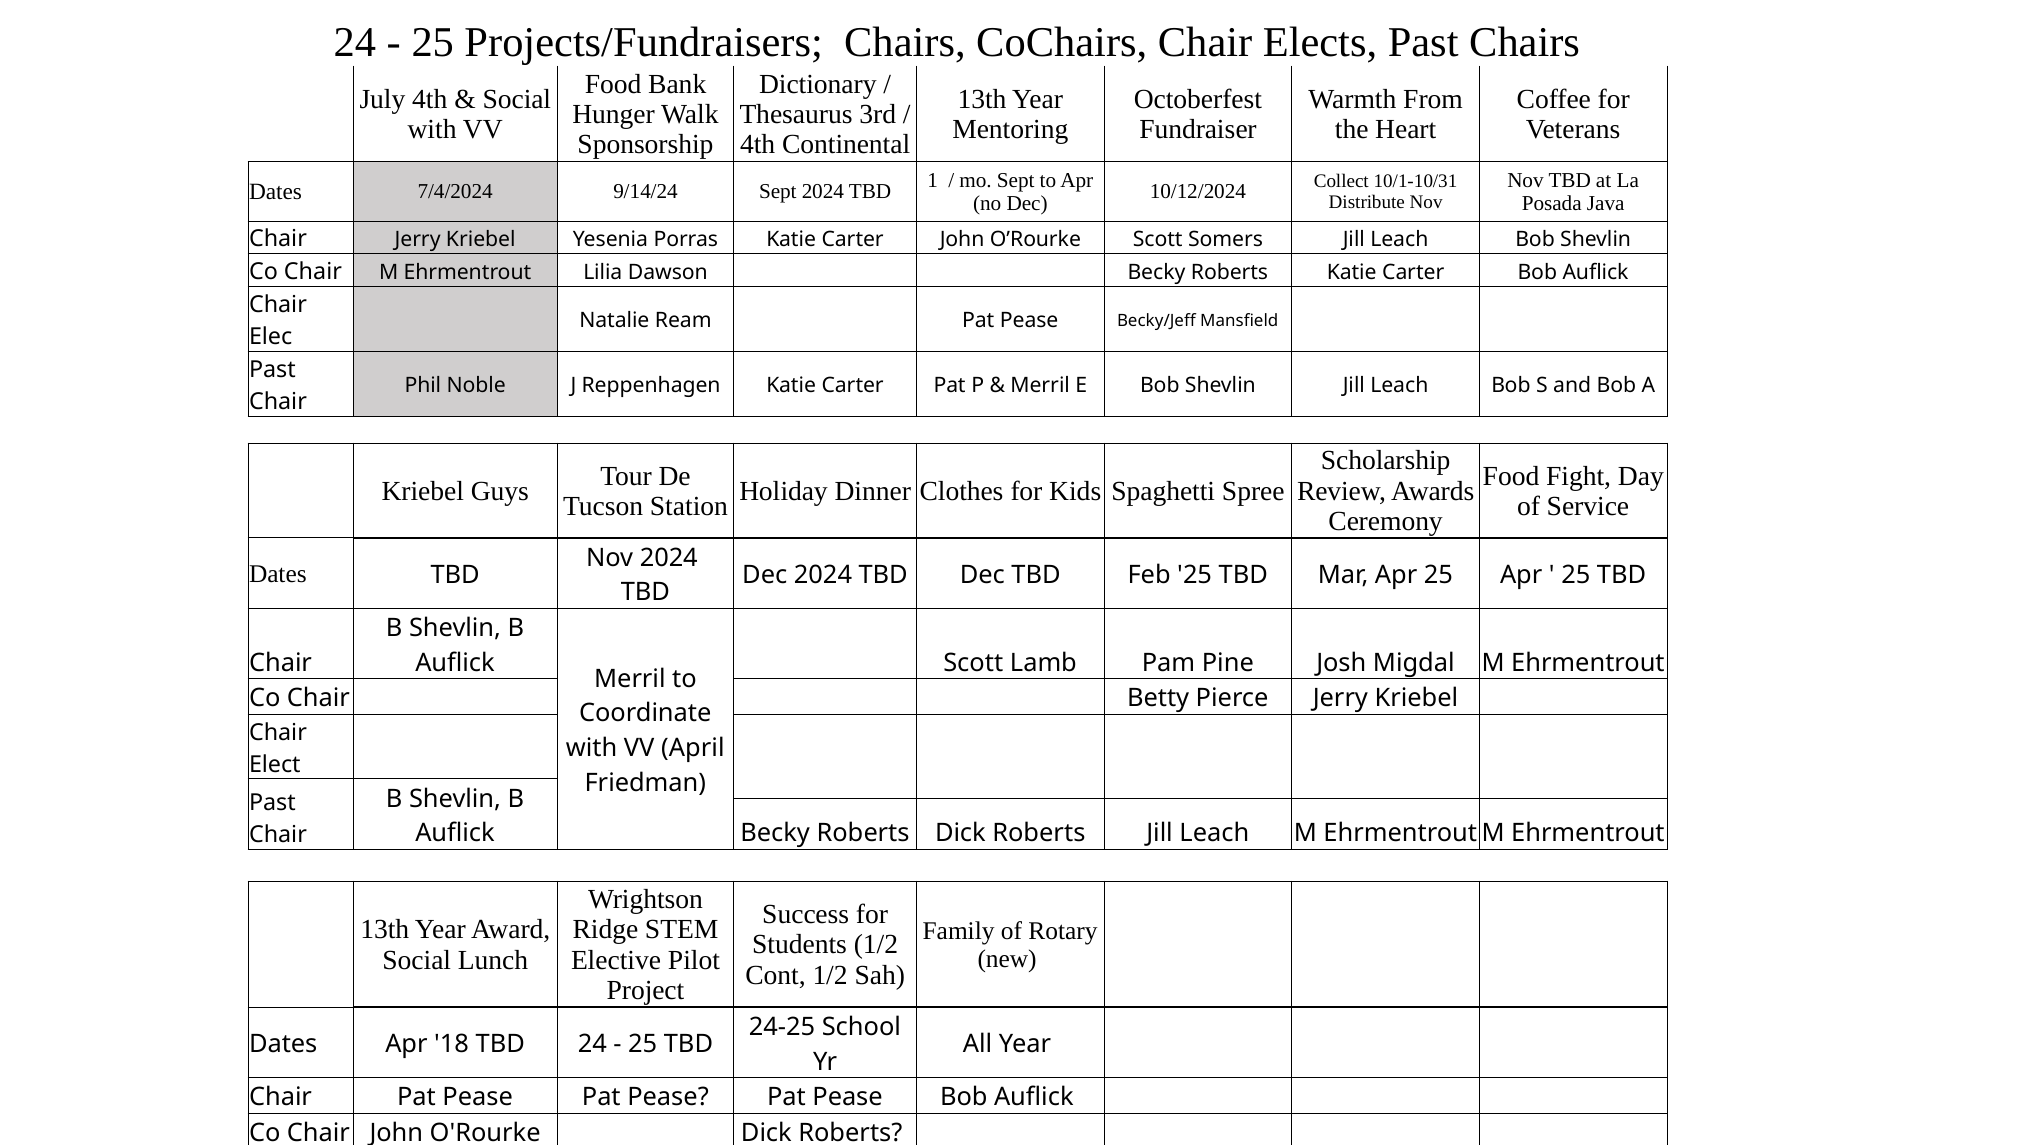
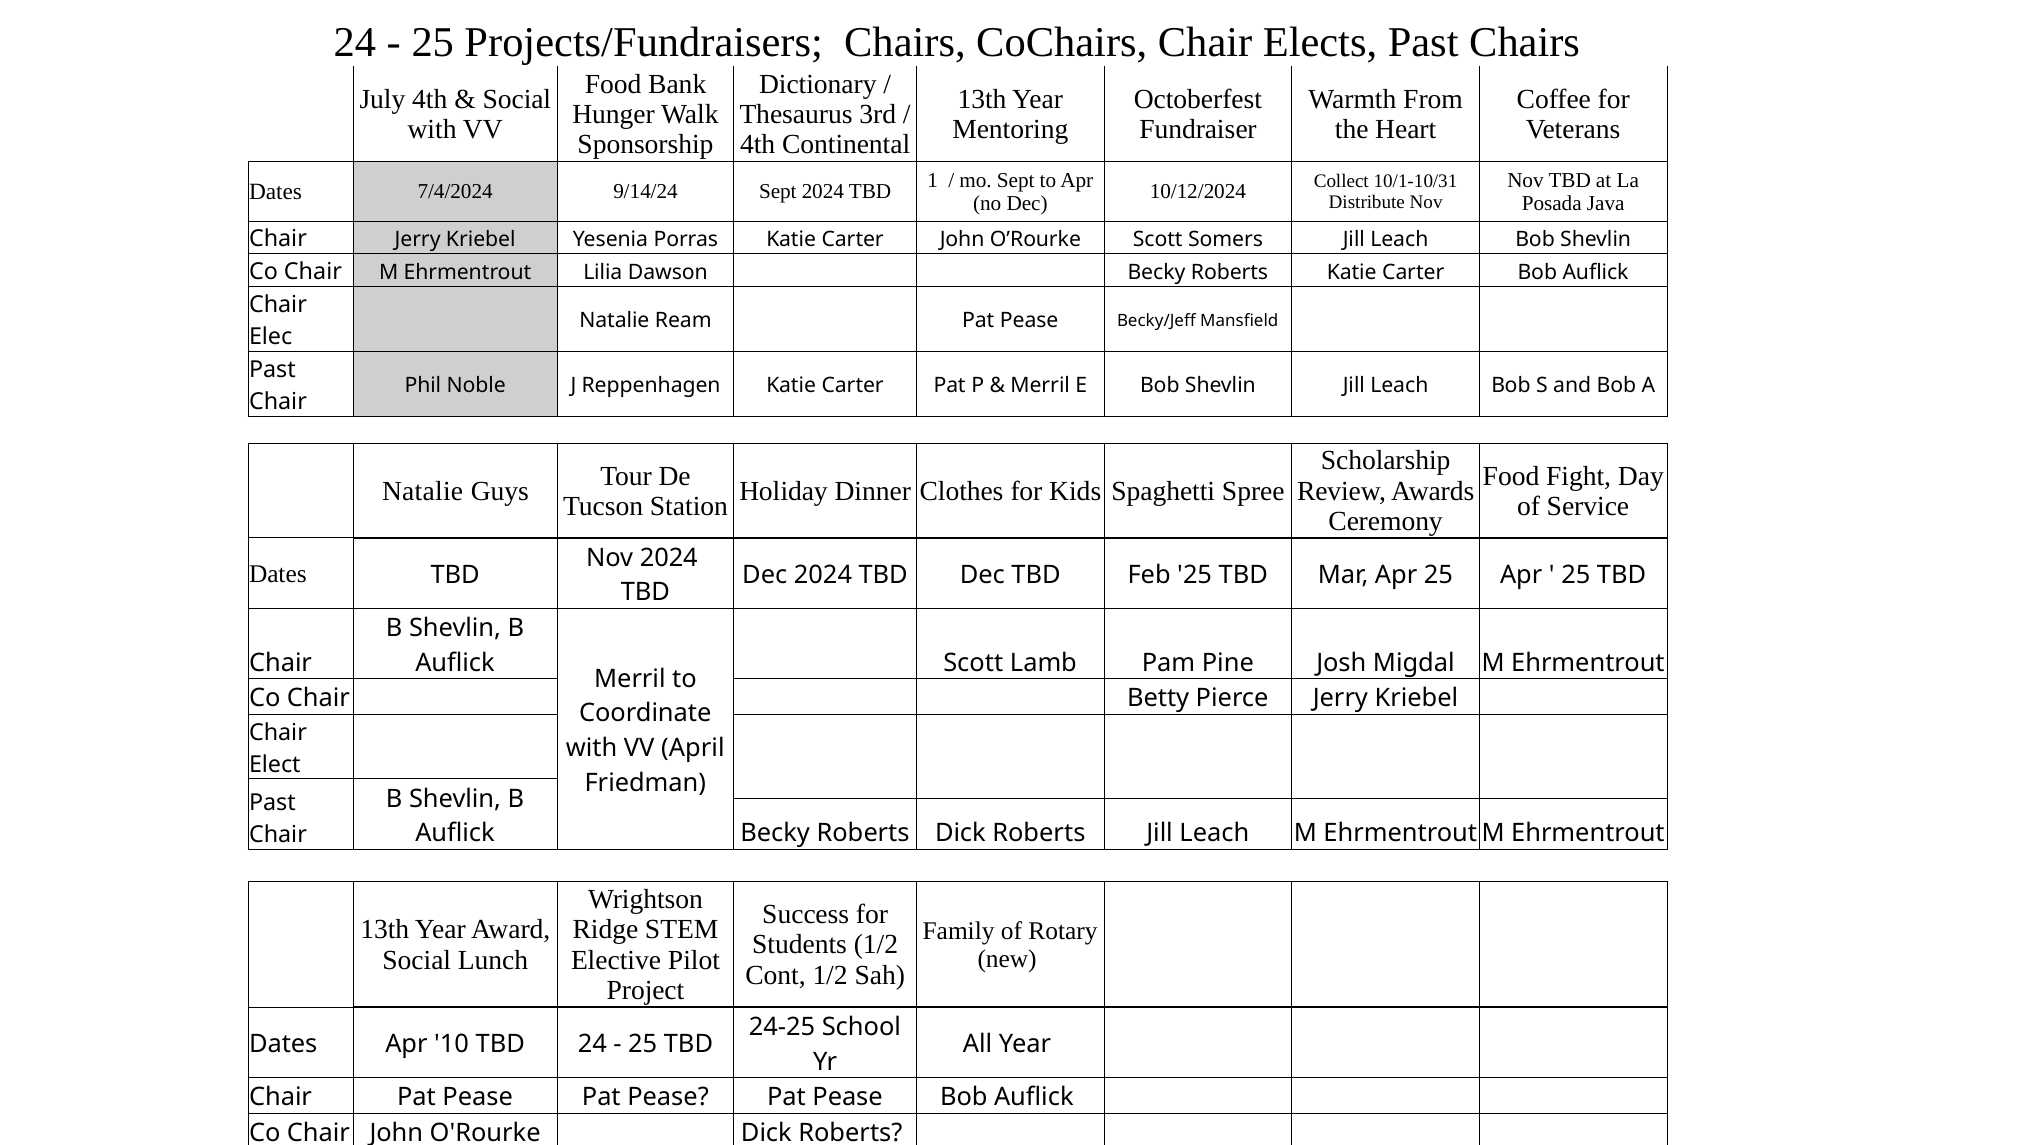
Kriebel at (423, 491): Kriebel -> Natalie
18: 18 -> 10
